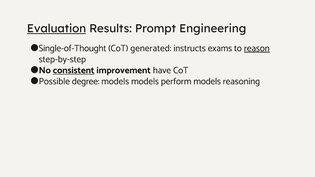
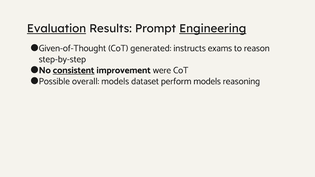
Engineering underline: none -> present
Single-of-Thought: Single-of-Thought -> Given-of-Thought
reason underline: present -> none
have: have -> were
degree: degree -> overall
models models: models -> dataset
